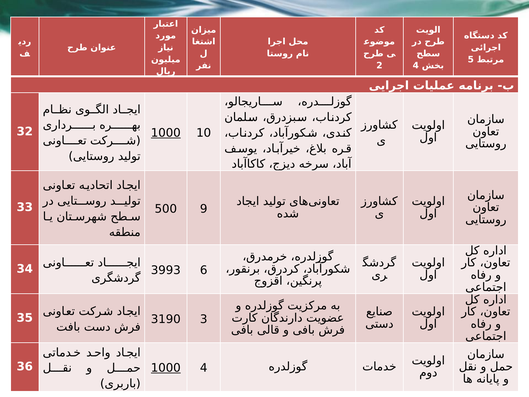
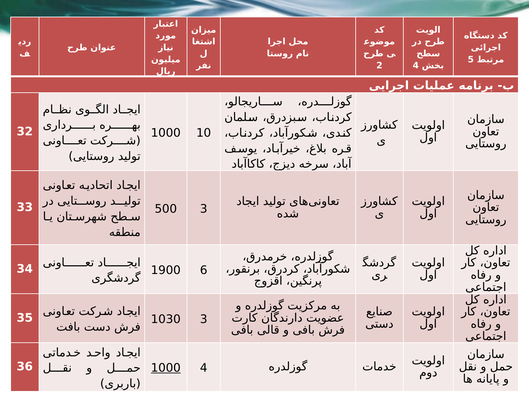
1000 at (166, 133) underline: present -> none
500 9: 9 -> 3
3993: 3993 -> 1900
3190: 3190 -> 1030
